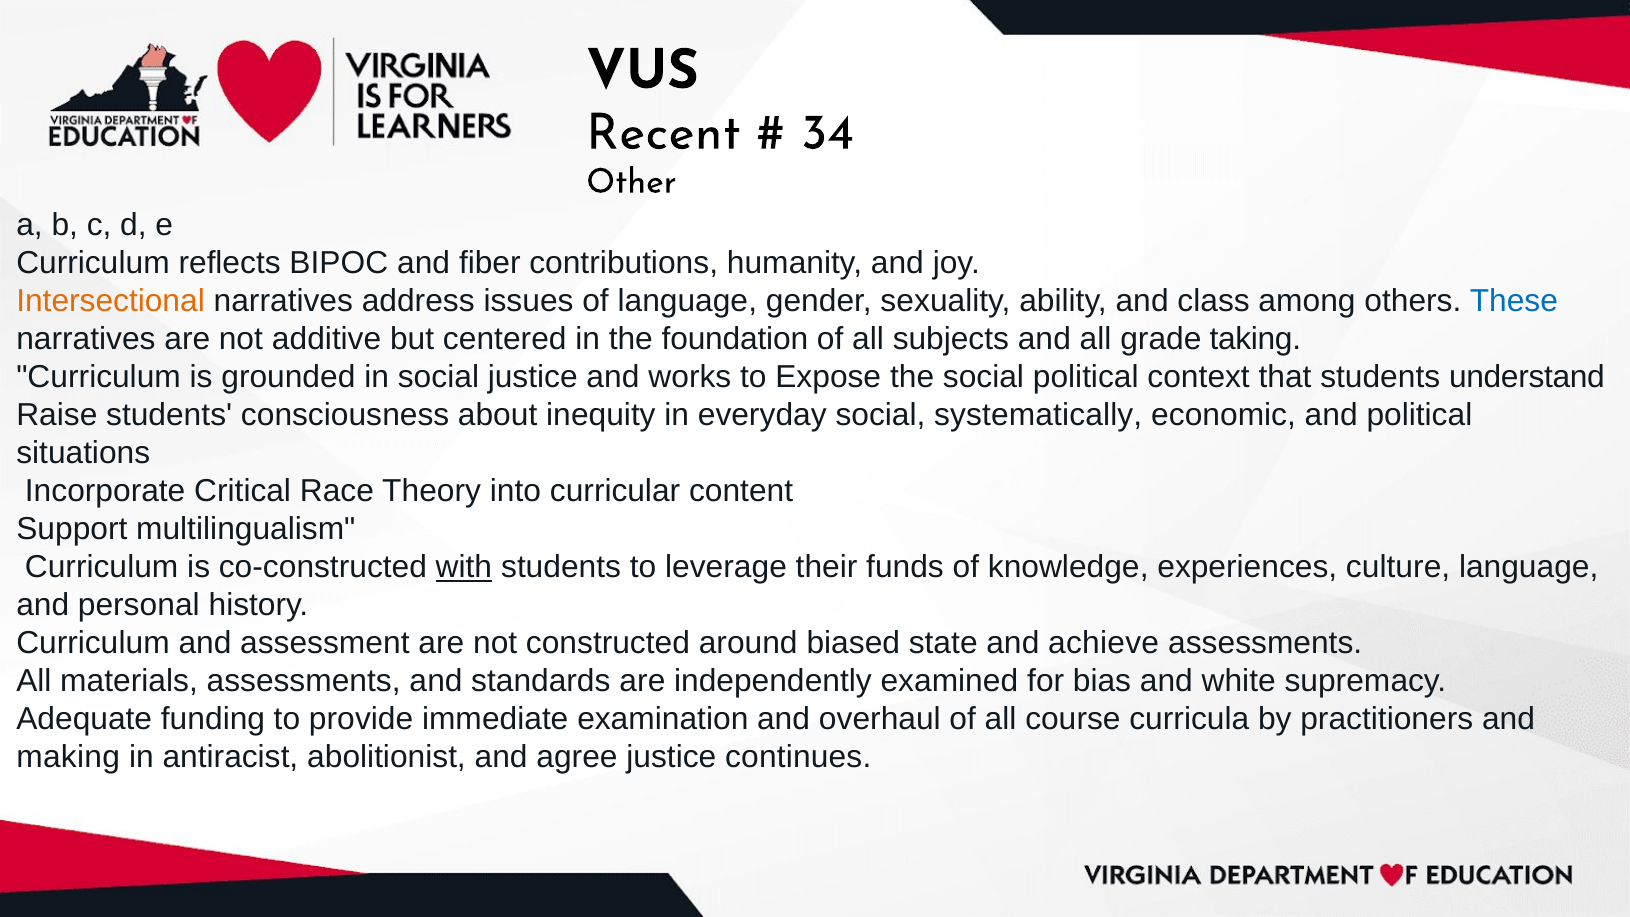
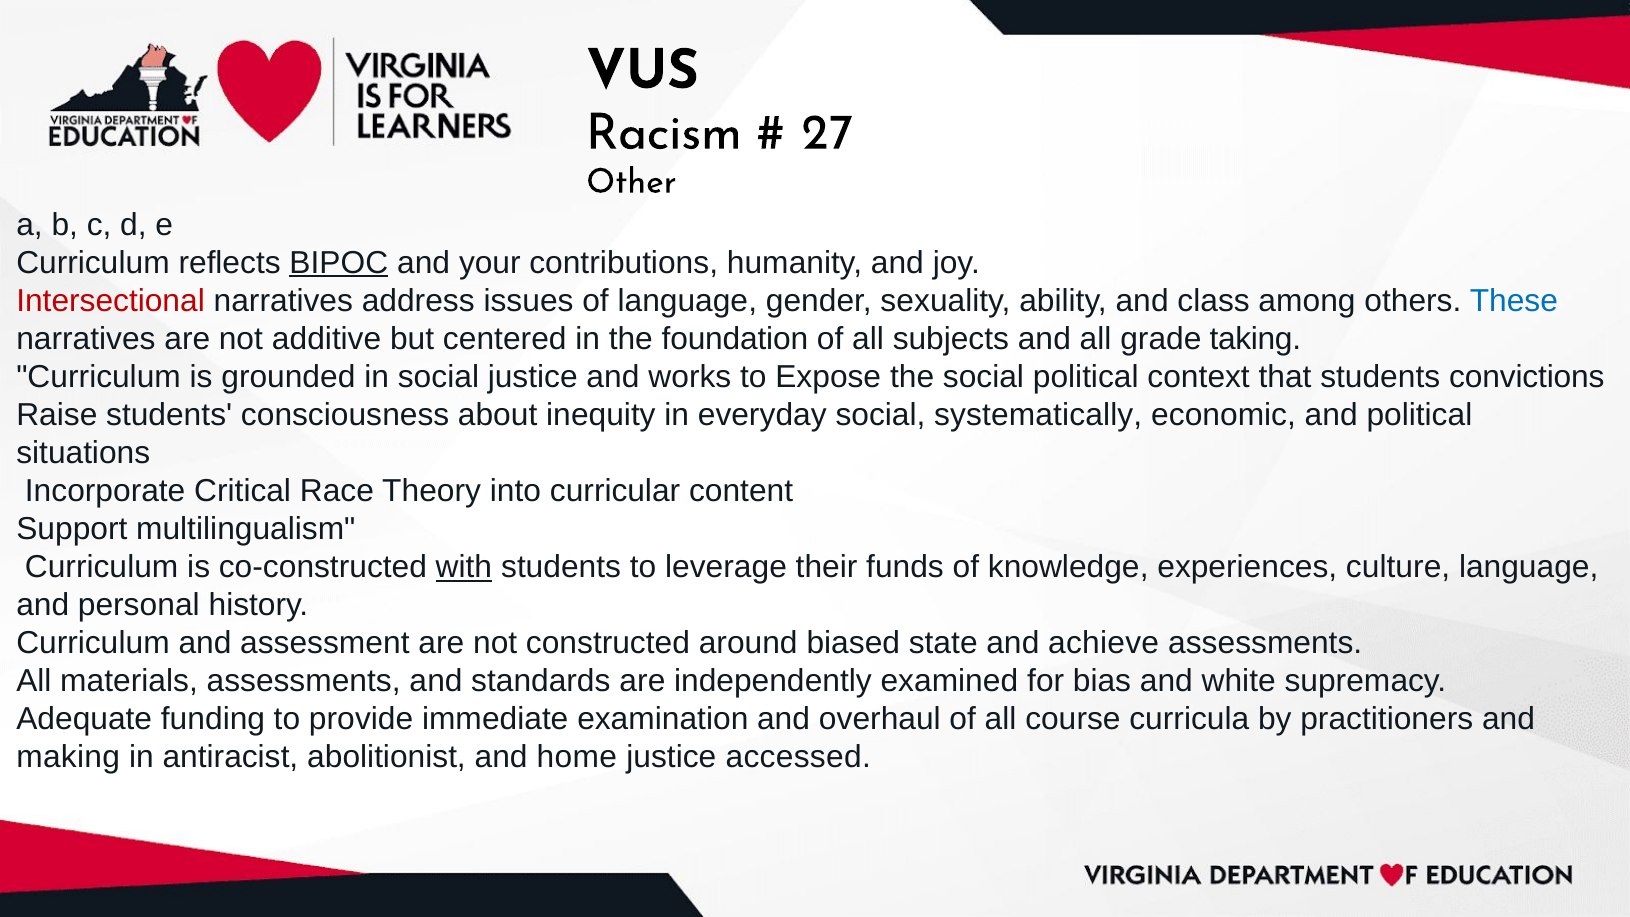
Recent: Recent -> Racism
34: 34 -> 27
BIPOC underline: none -> present
fiber: fiber -> your
Intersectional colour: orange -> red
understand: understand -> convictions
agree: agree -> home
continues: continues -> accessed
